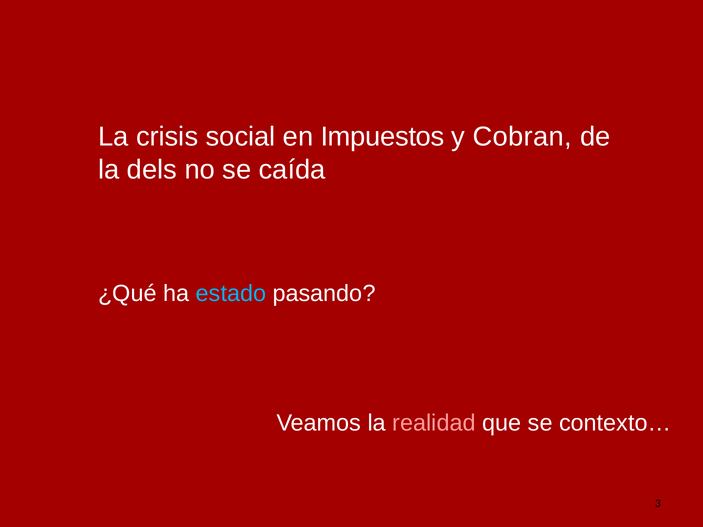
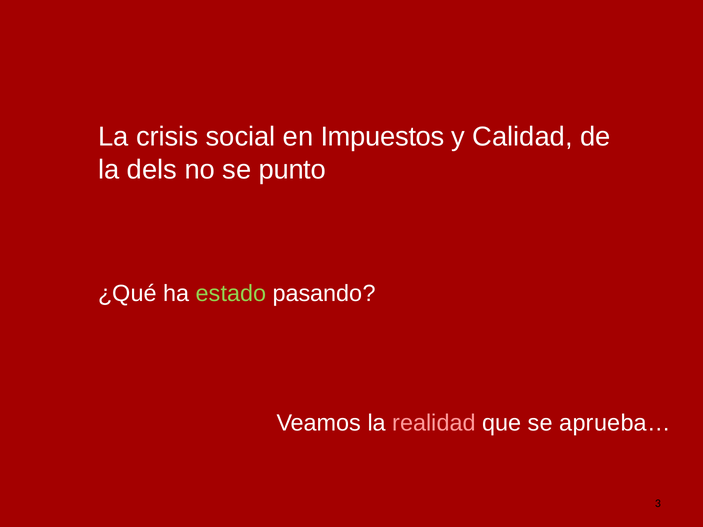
Cobran: Cobran -> Calidad
caída: caída -> punto
estado colour: light blue -> light green
contexto…: contexto… -> aprueba…
